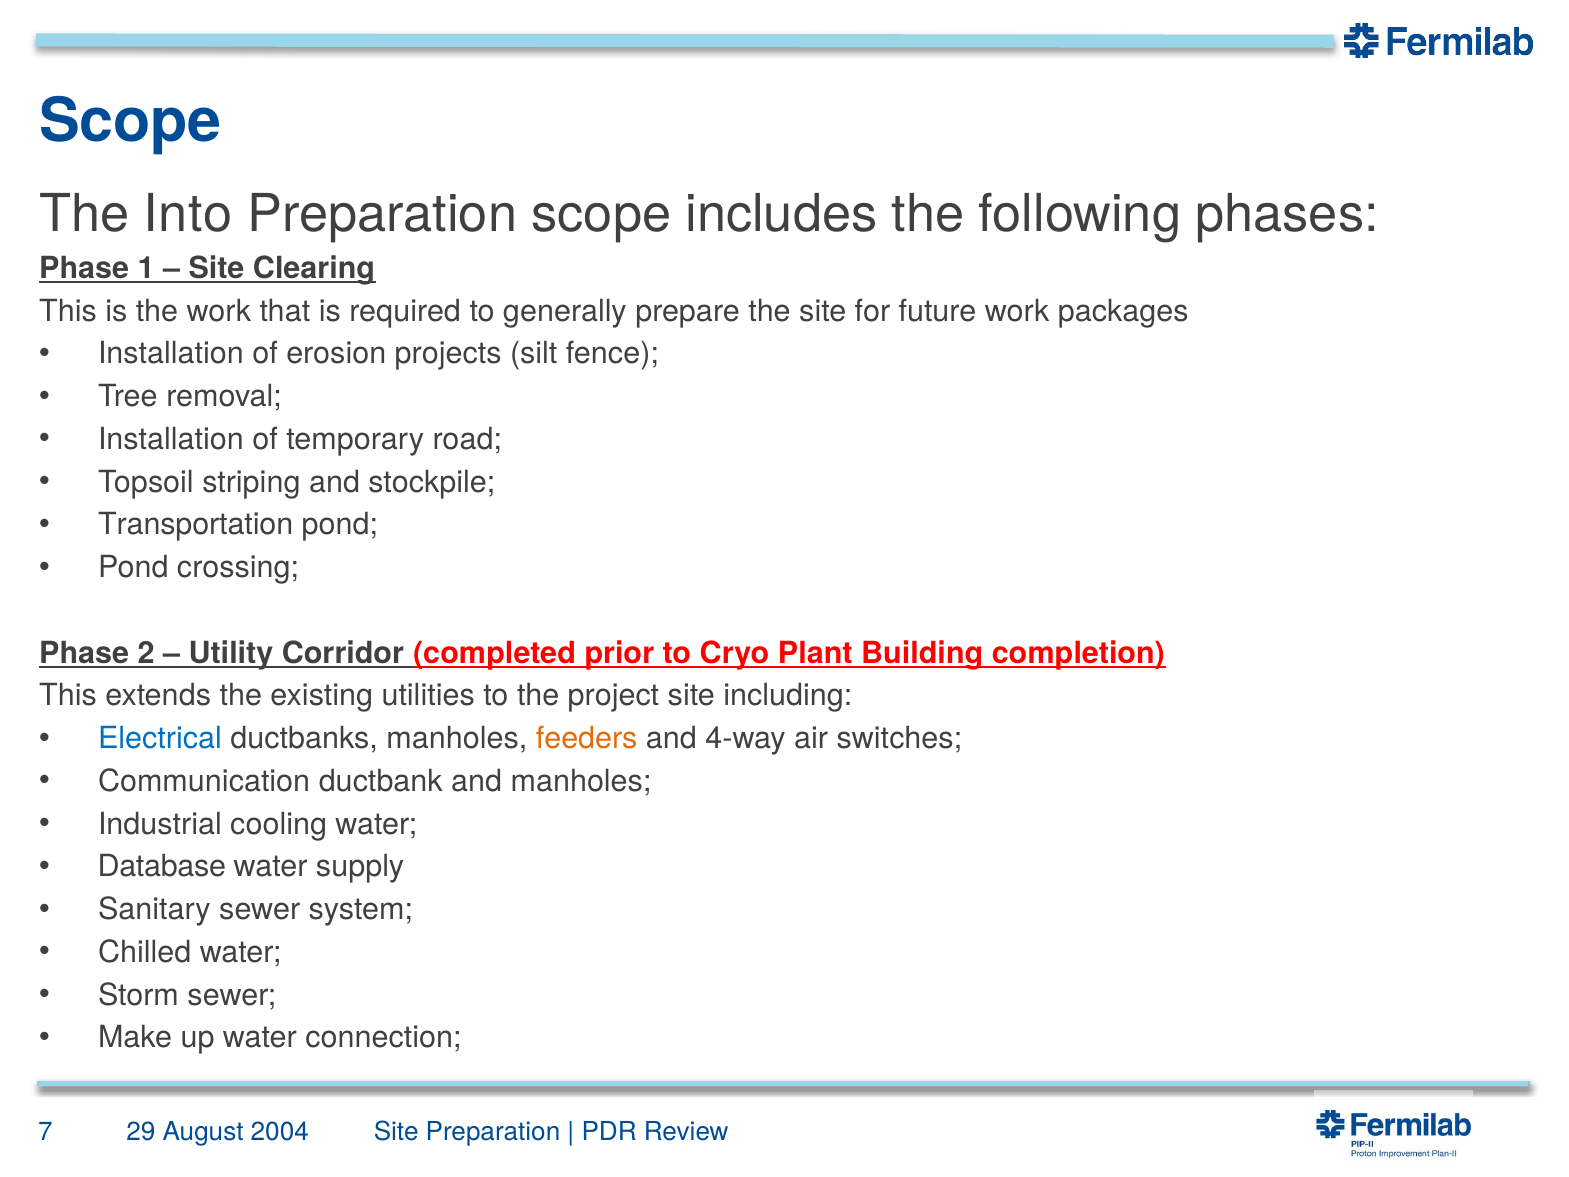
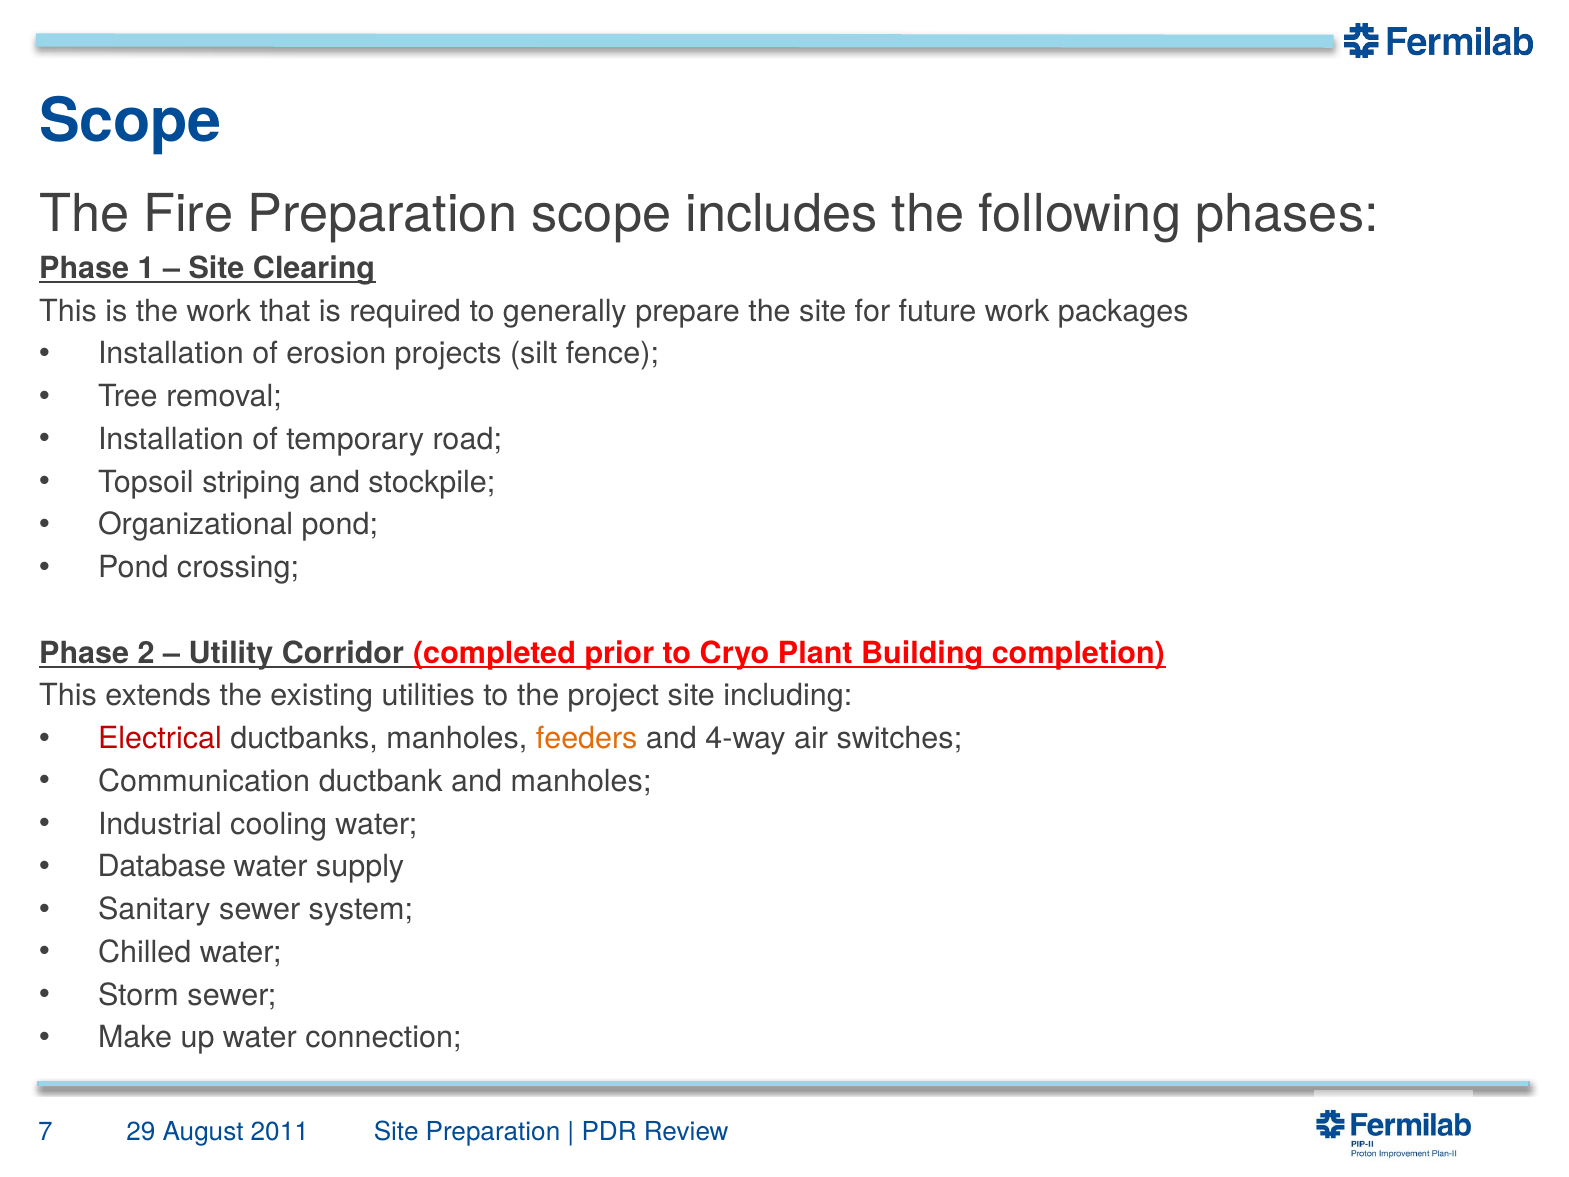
Into: Into -> Fire
Transportation: Transportation -> Organizational
Electrical colour: blue -> red
2004: 2004 -> 2011
